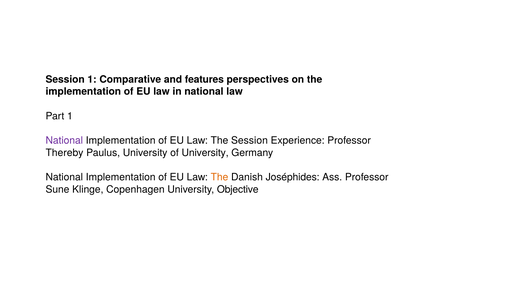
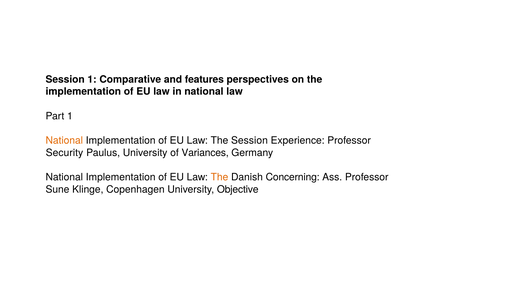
National at (64, 141) colour: purple -> orange
Thereby: Thereby -> Security
of University: University -> Variances
Joséphides: Joséphides -> Concerning
